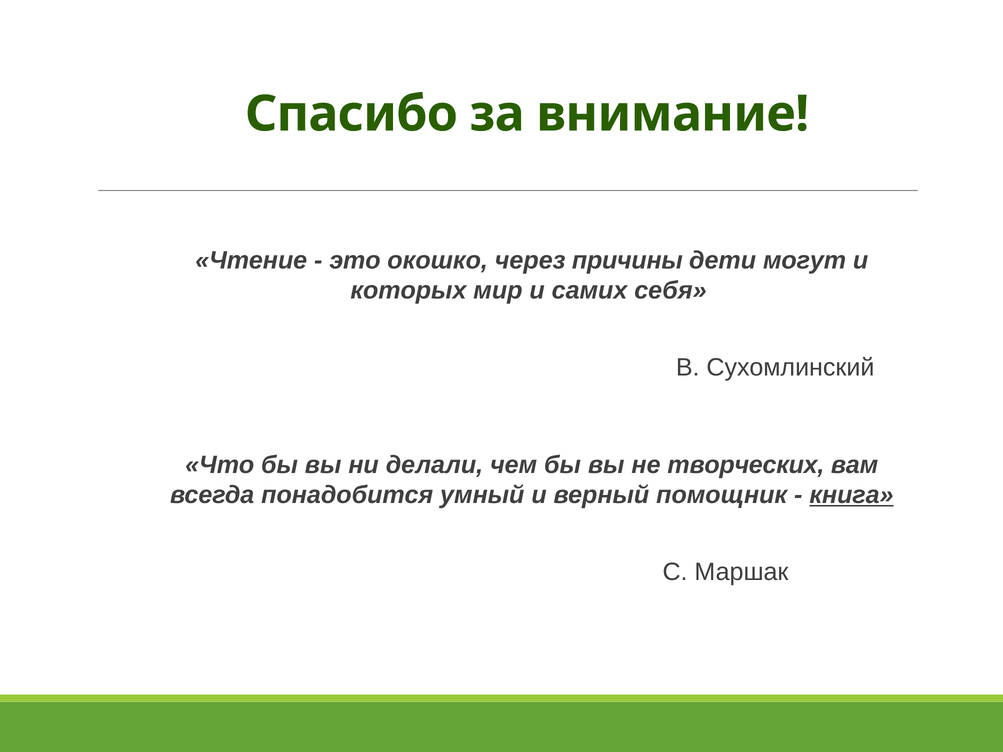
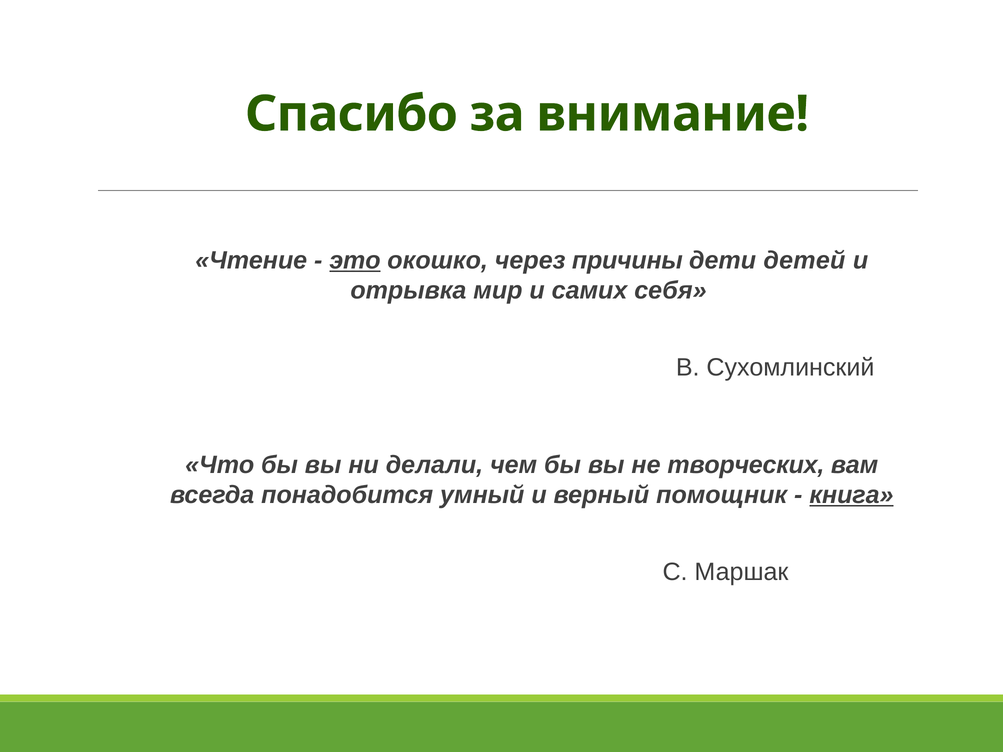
это underline: none -> present
могут: могут -> детей
которых: которых -> отрывка
